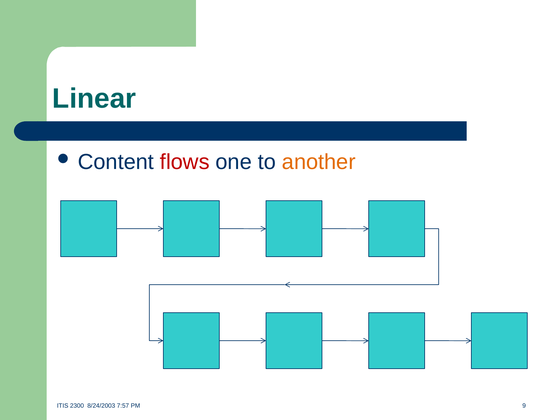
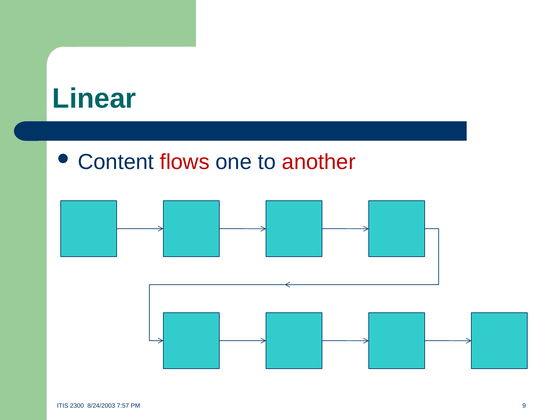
another colour: orange -> red
